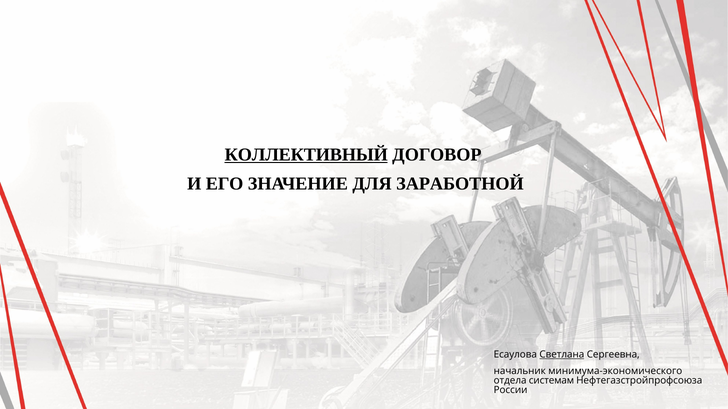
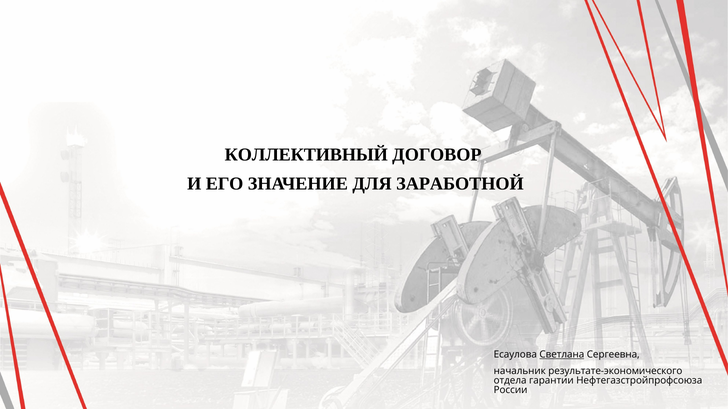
КОЛЛЕКТИВНЫЙ underline: present -> none
минимума-экономического: минимума-экономического -> результате-экономического
системам: системам -> гарантии
